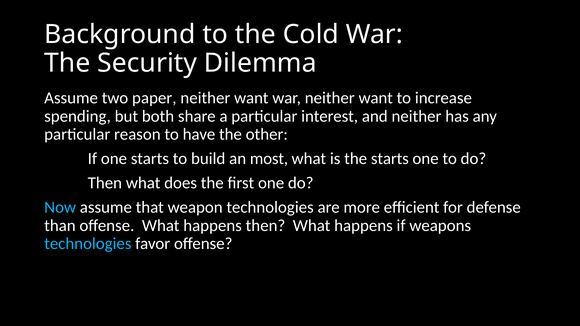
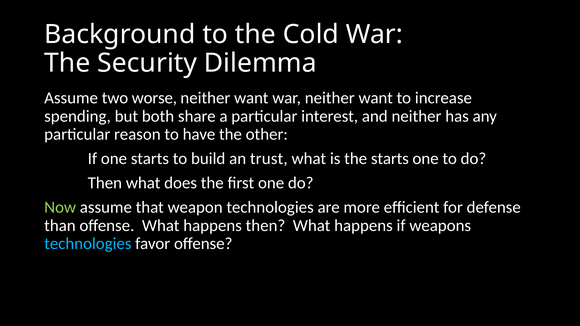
paper: paper -> worse
most: most -> trust
Now colour: light blue -> light green
